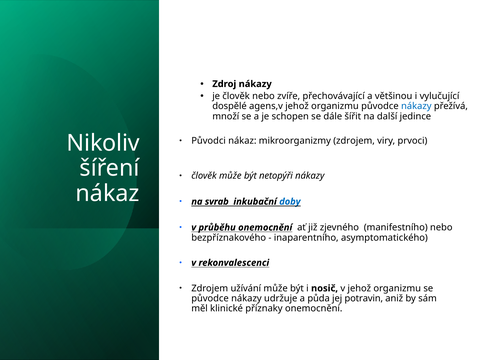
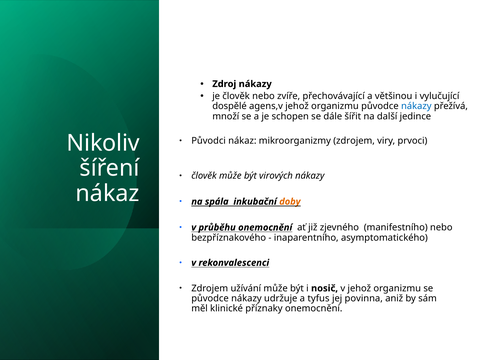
netopýři: netopýři -> virových
svrab: svrab -> spála
doby colour: blue -> orange
půda: půda -> tyfus
potravin: potravin -> povinna
